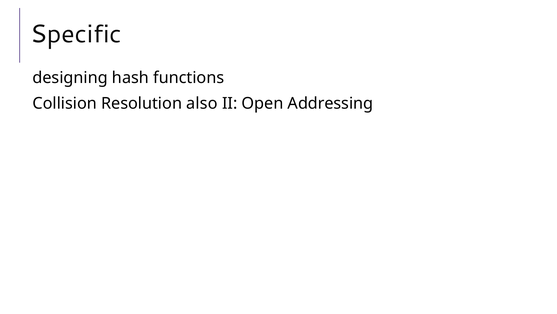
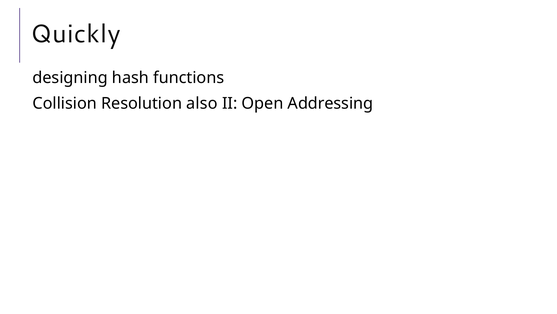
Specific: Specific -> Quickly
